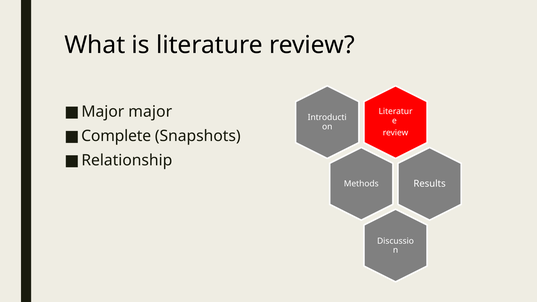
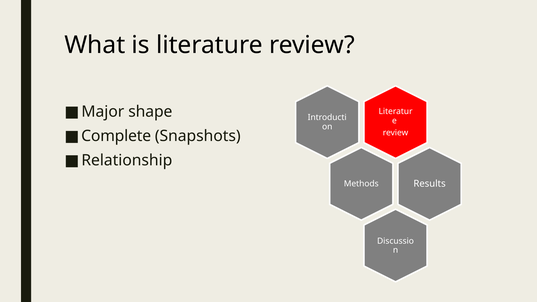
Major major: major -> shape
